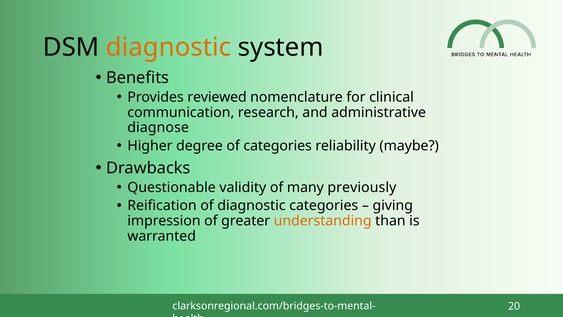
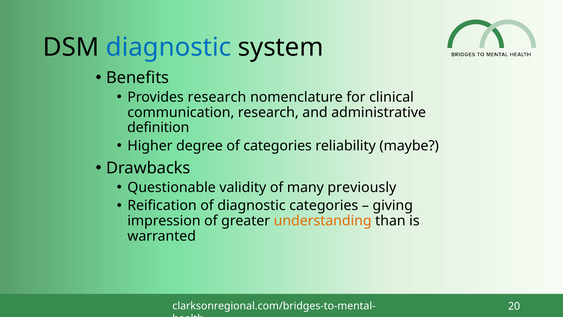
diagnostic at (169, 47) colour: orange -> blue
Provides reviewed: reviewed -> research
diagnose: diagnose -> definition
